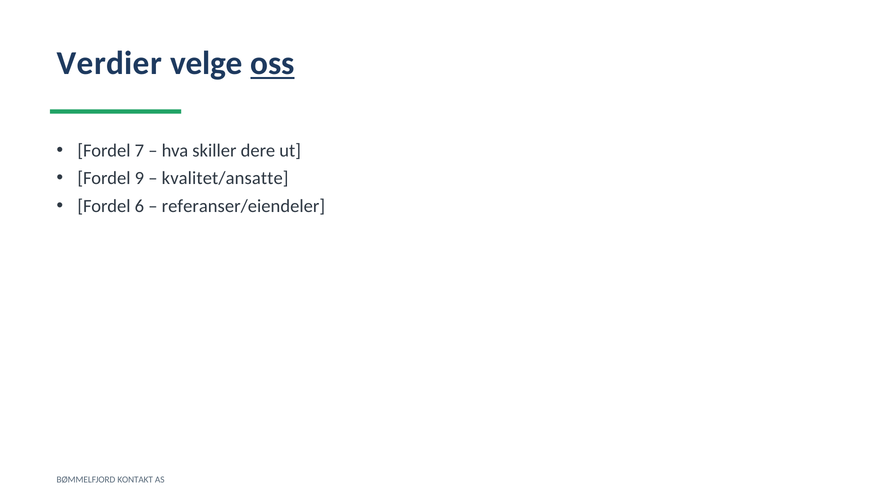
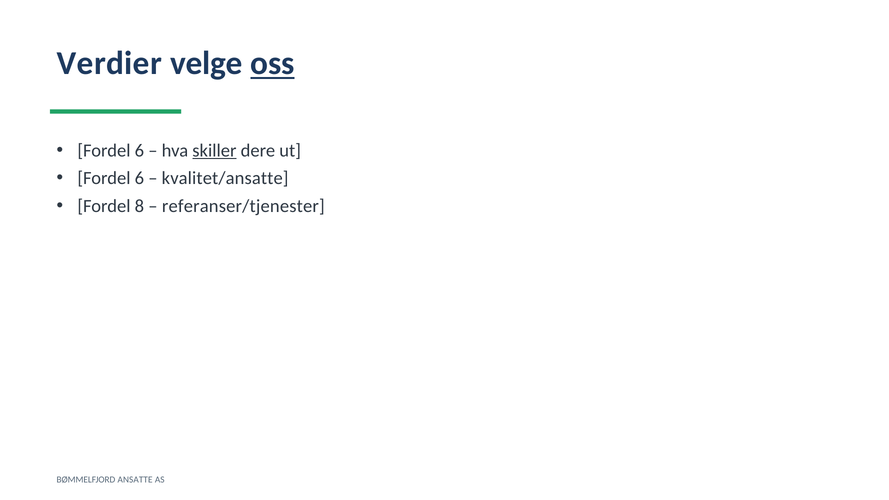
7 at (139, 151): 7 -> 6
skiller underline: none -> present
9 at (139, 178): 9 -> 6
6: 6 -> 8
referanser/eiendeler: referanser/eiendeler -> referanser/tjenester
KONTAKT: KONTAKT -> ANSATTE
